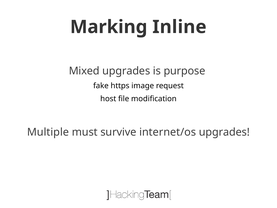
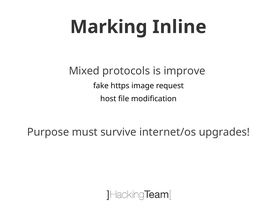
Mixed upgrades: upgrades -> protocols
purpose: purpose -> improve
Multiple: Multiple -> Purpose
